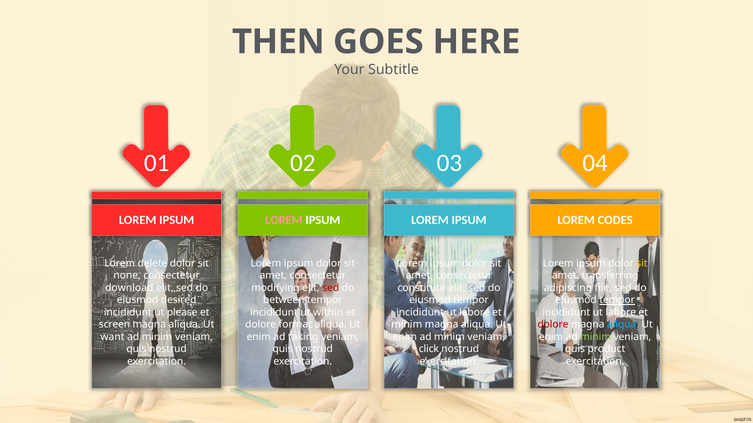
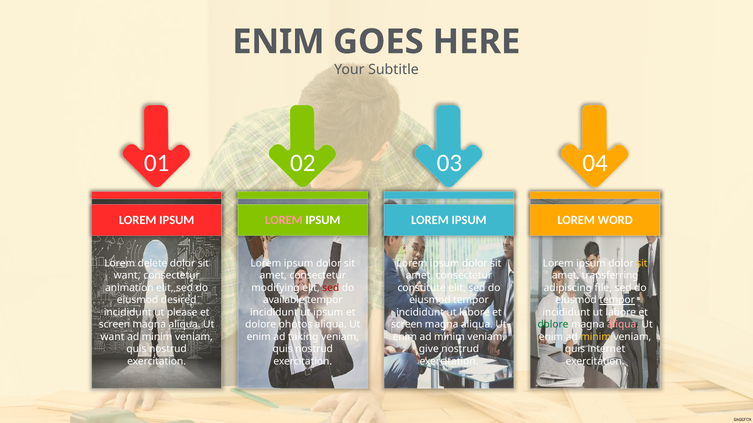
THEN at (278, 42): THEN -> ENIM
CODES: CODES -> WORD
none at (127, 276): none -> want
download: download -> animation
between: between -> available
ut within: within -> ipsum
aliqua at (185, 325) underline: none -> present
format: format -> photos
minim at (407, 325): minim -> screen
dolore at (553, 325) colour: red -> green
aliqua at (623, 325) colour: light blue -> pink
minim at (596, 337) colour: light green -> yellow
click: click -> give
product: product -> internet
